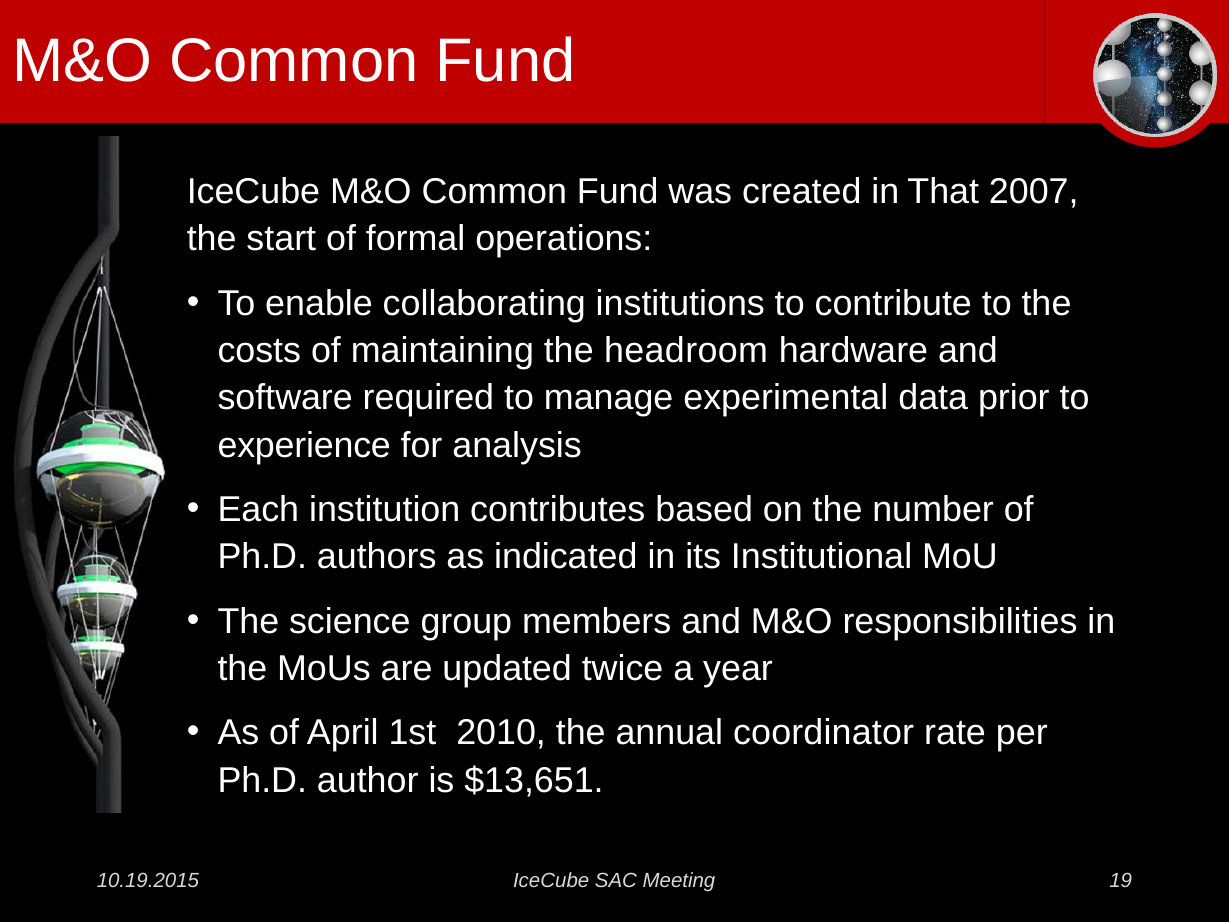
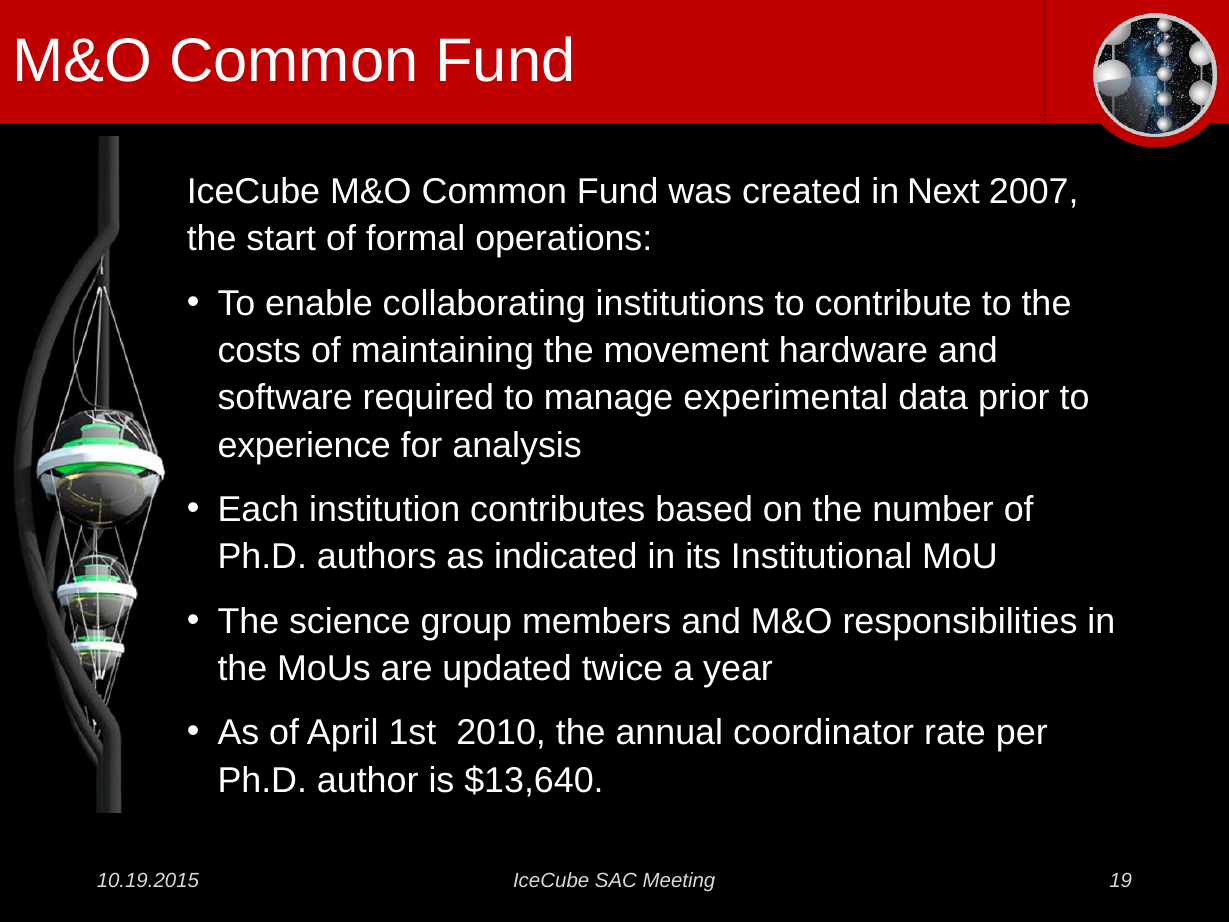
That: That -> Next
headroom: headroom -> movement
$13,651: $13,651 -> $13,640
